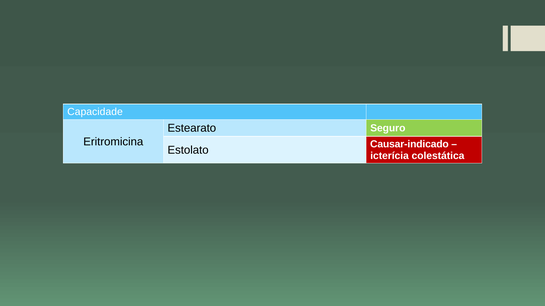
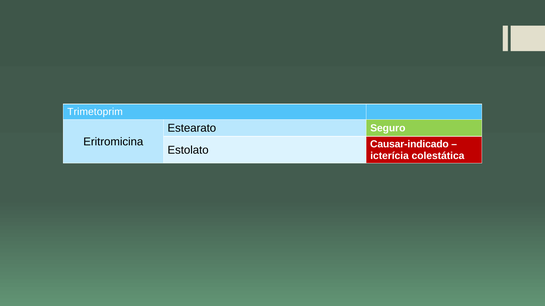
Capacidade: Capacidade -> Trimetoprim
